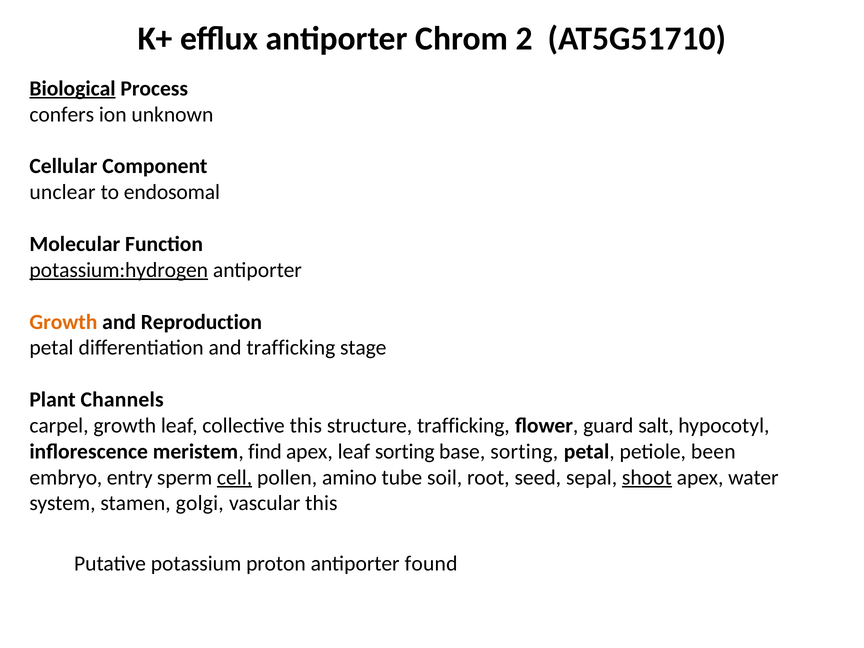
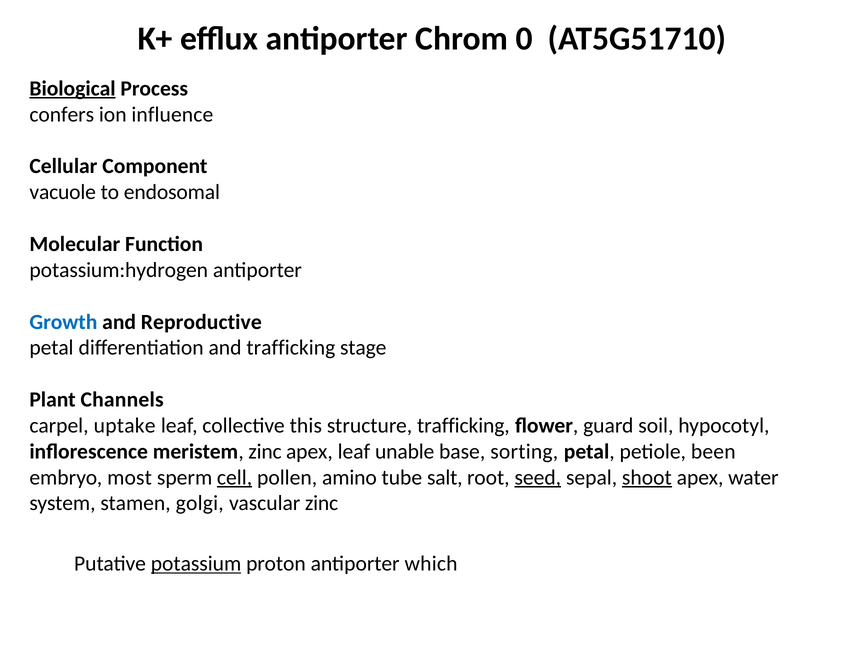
2: 2 -> 0
unknown: unknown -> influence
unclear: unclear -> vacuole
potassium:hydrogen underline: present -> none
Growth at (63, 322) colour: orange -> blue
Reproduction: Reproduction -> Reproductive
carpel growth: growth -> uptake
salt: salt -> soil
meristem find: find -> zinc
leaf sorting: sorting -> unable
entry: entry -> most
soil: soil -> salt
seed underline: none -> present
vascular this: this -> zinc
potassium underline: none -> present
found: found -> which
